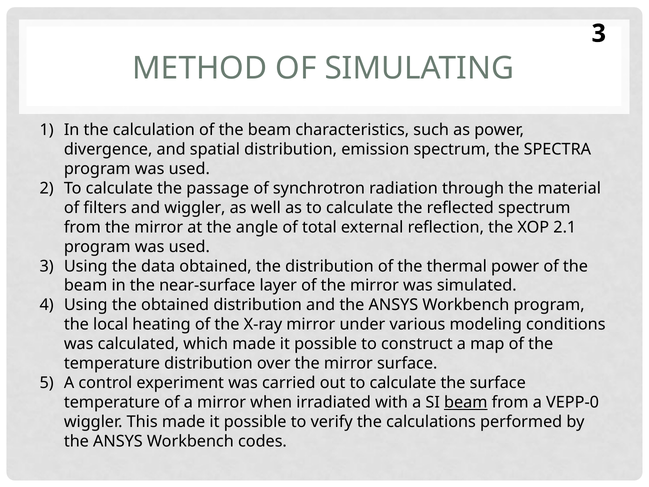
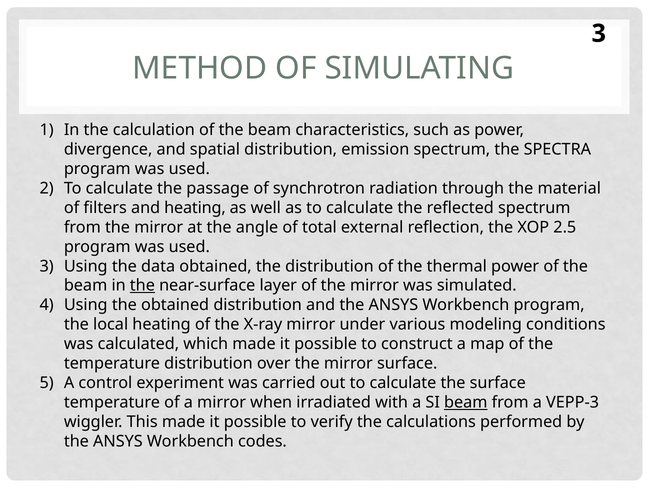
and wiggler: wiggler -> heating
2.1: 2.1 -> 2.5
the at (142, 285) underline: none -> present
VEPP-0: VEPP-0 -> VEPP-3
